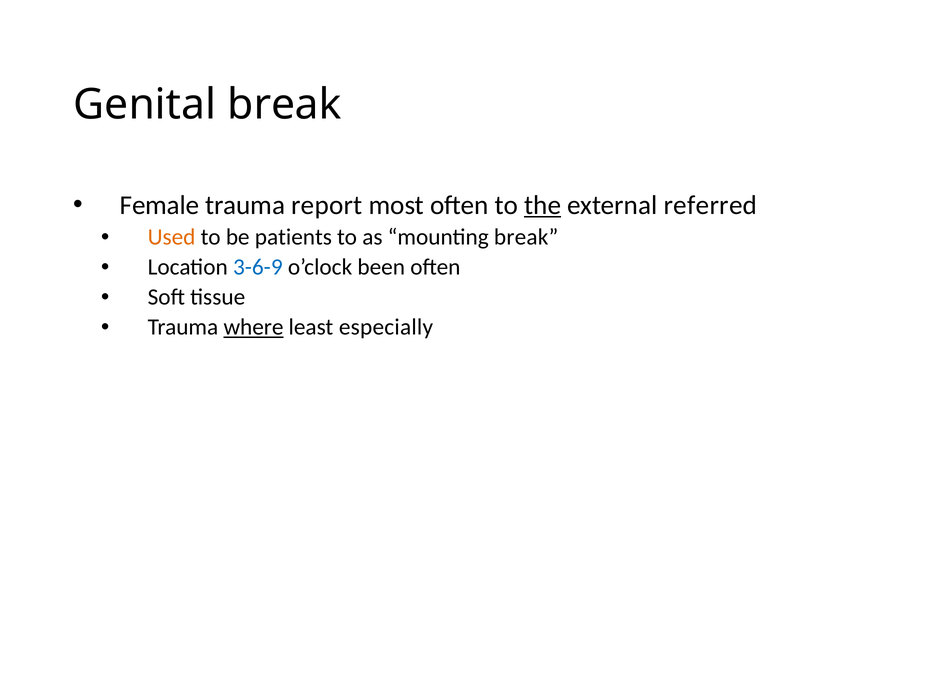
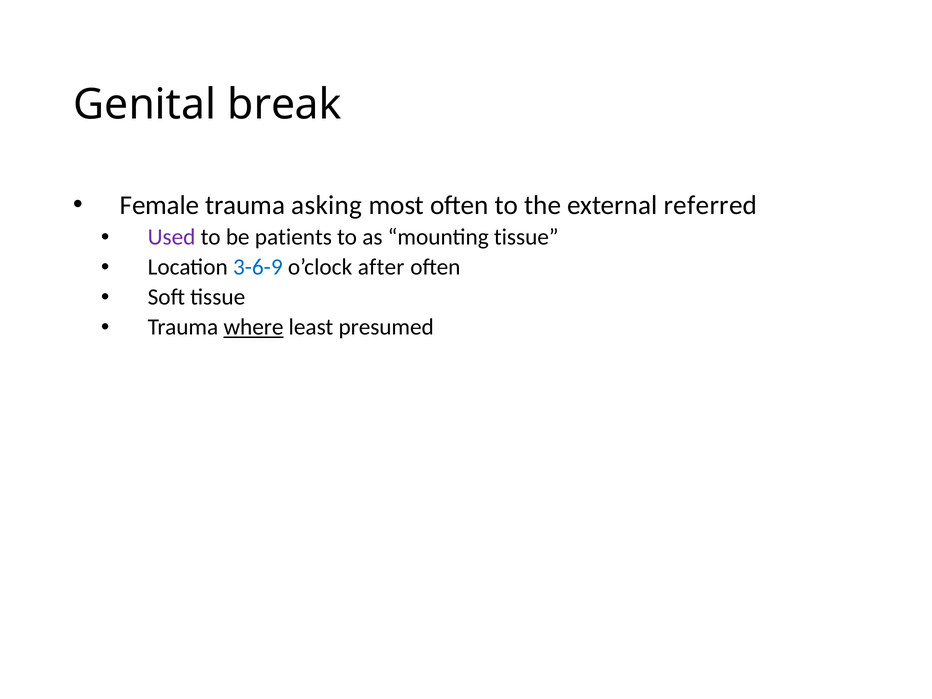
report: report -> asking
the underline: present -> none
Used colour: orange -> purple
mounting break: break -> tissue
been: been -> after
especially: especially -> presumed
